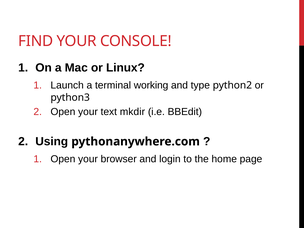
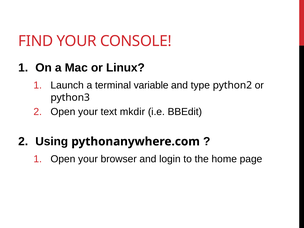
working: working -> variable
